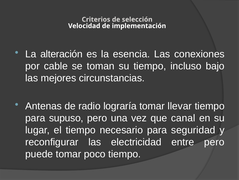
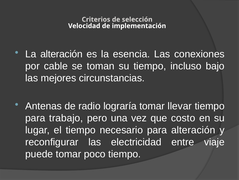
supuso: supuso -> trabajo
canal: canal -> costo
para seguridad: seguridad -> alteración
entre pero: pero -> viaje
